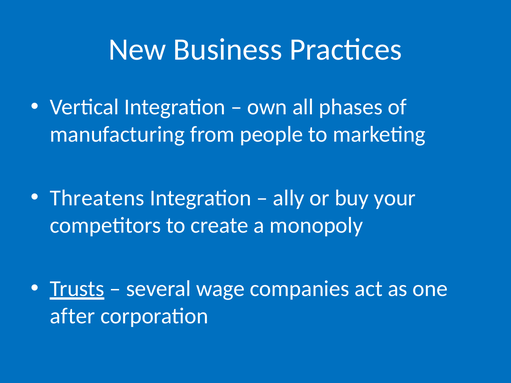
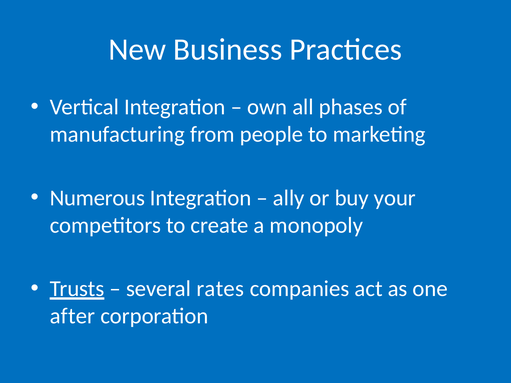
Threatens: Threatens -> Numerous
wage: wage -> rates
